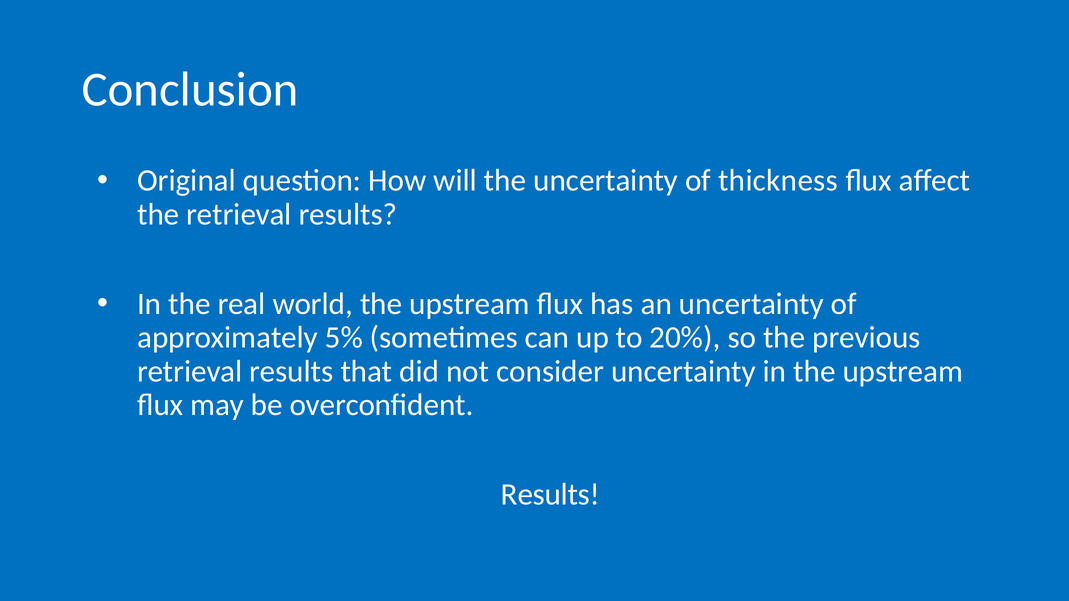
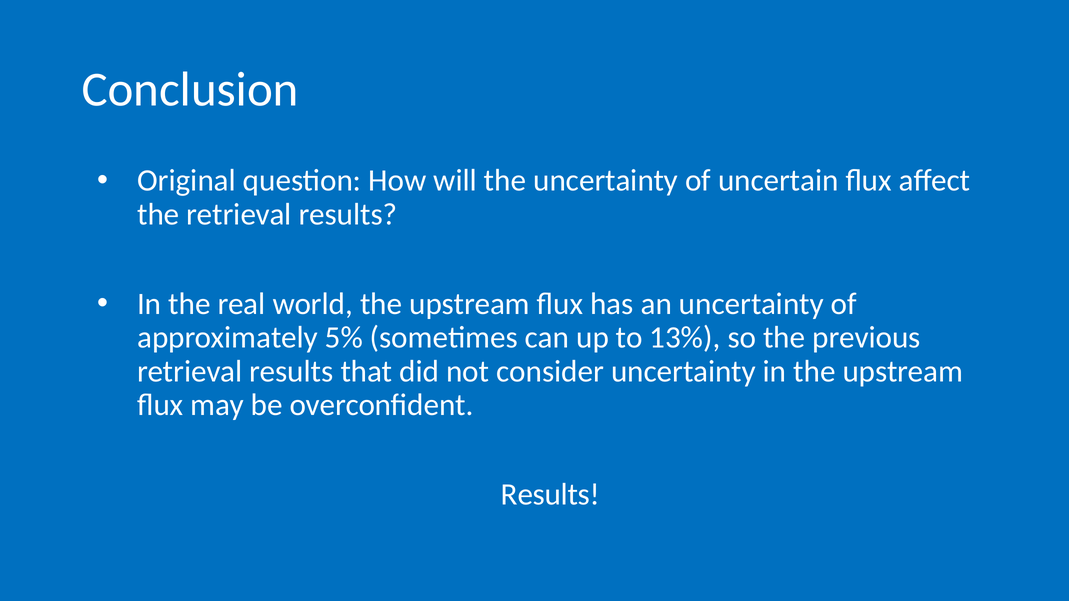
thickness: thickness -> uncertain
20%: 20% -> 13%
